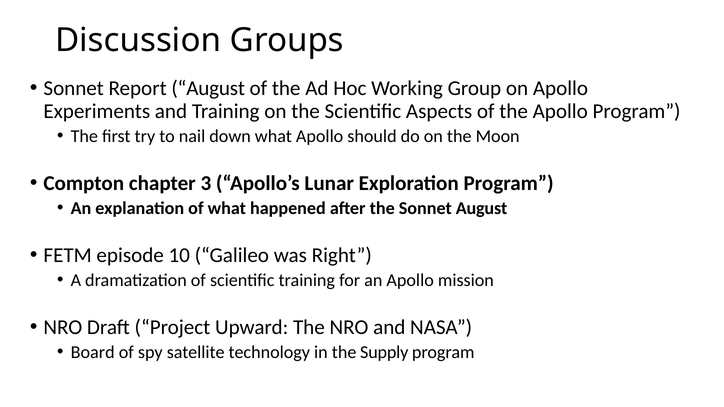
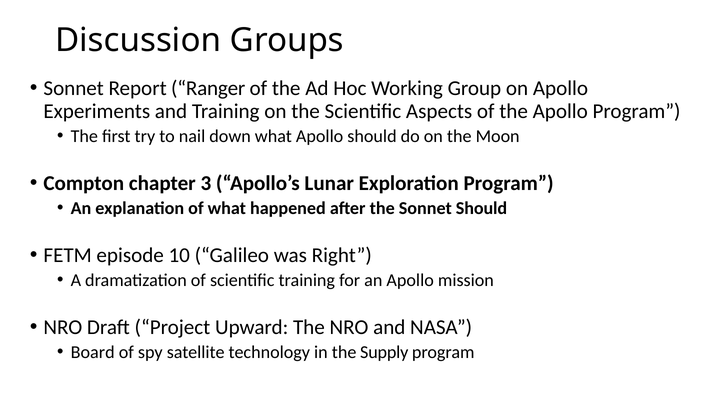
Report August: August -> Ranger
Sonnet August: August -> Should
